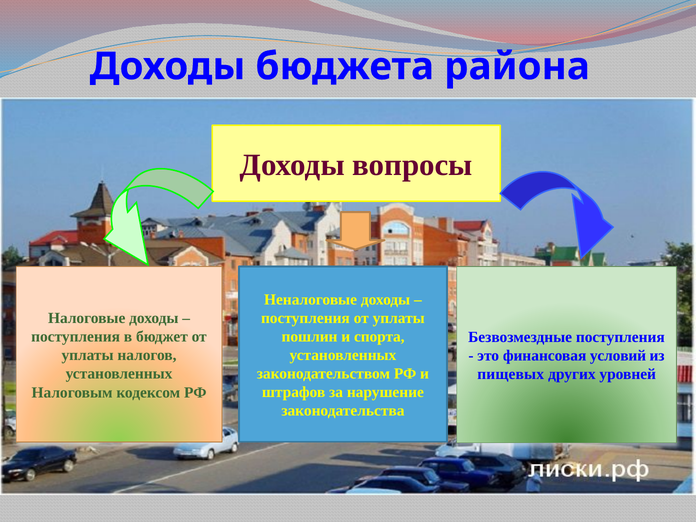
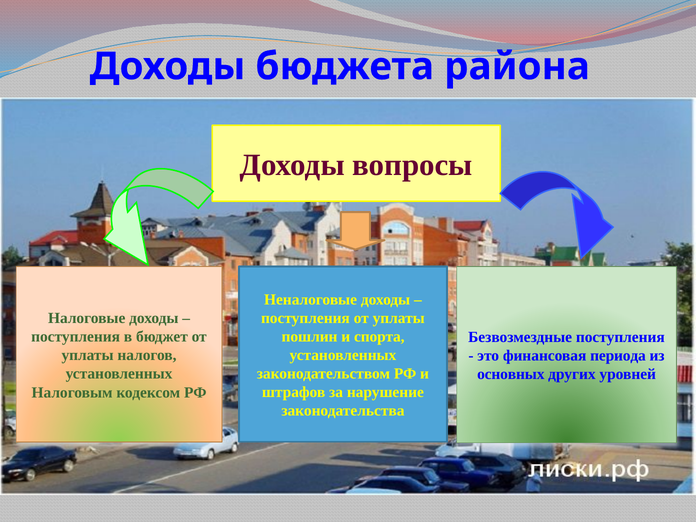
условий: условий -> периода
пищевых: пищевых -> основных
